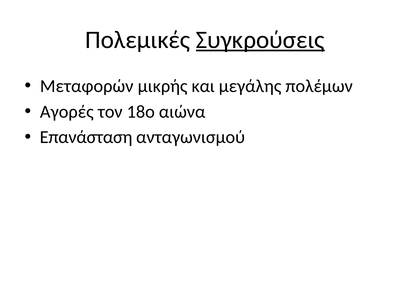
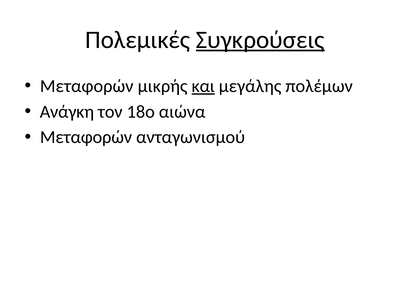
και underline: none -> present
Αγορές: Αγορές -> Ανάγκη
Επανάσταση at (86, 137): Επανάσταση -> Μεταφορών
